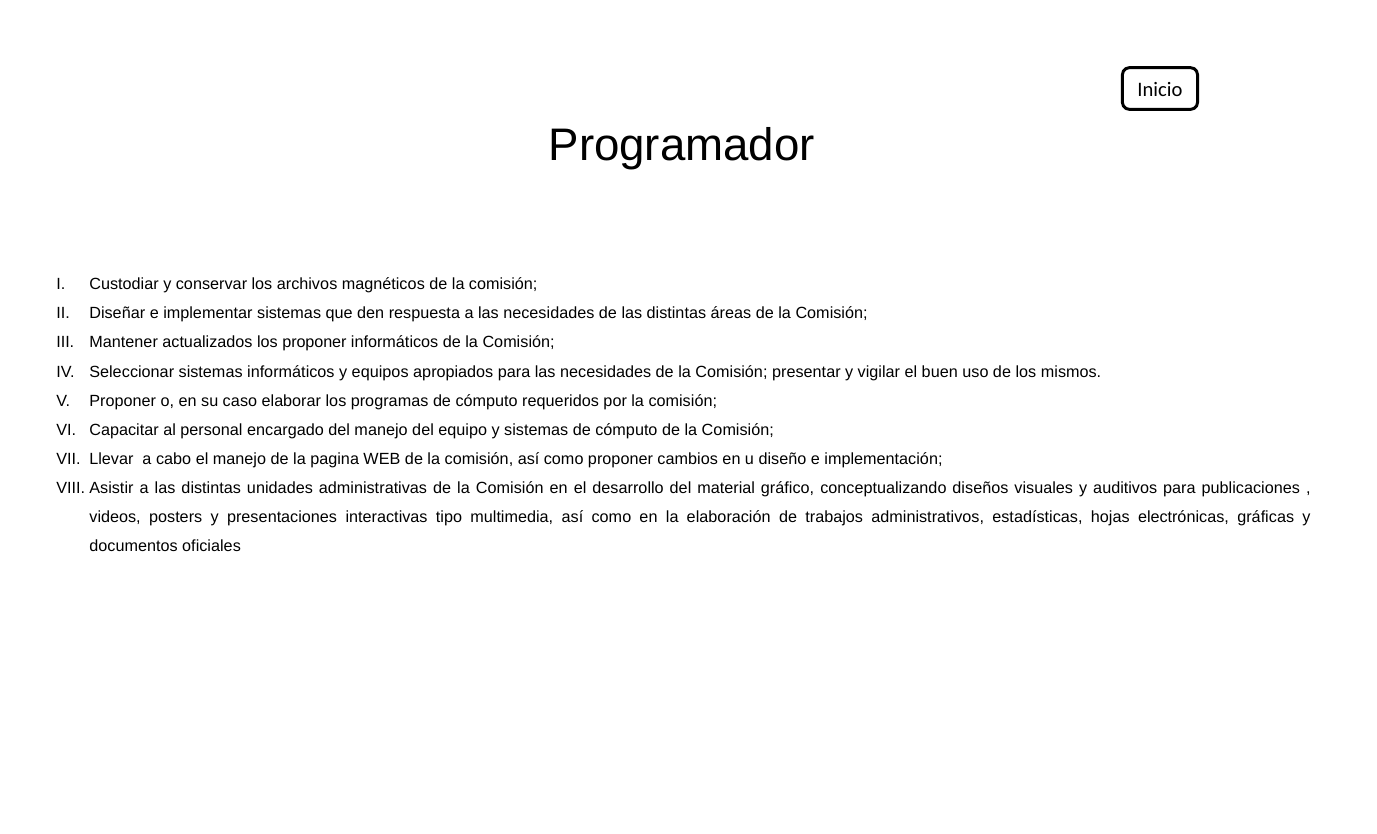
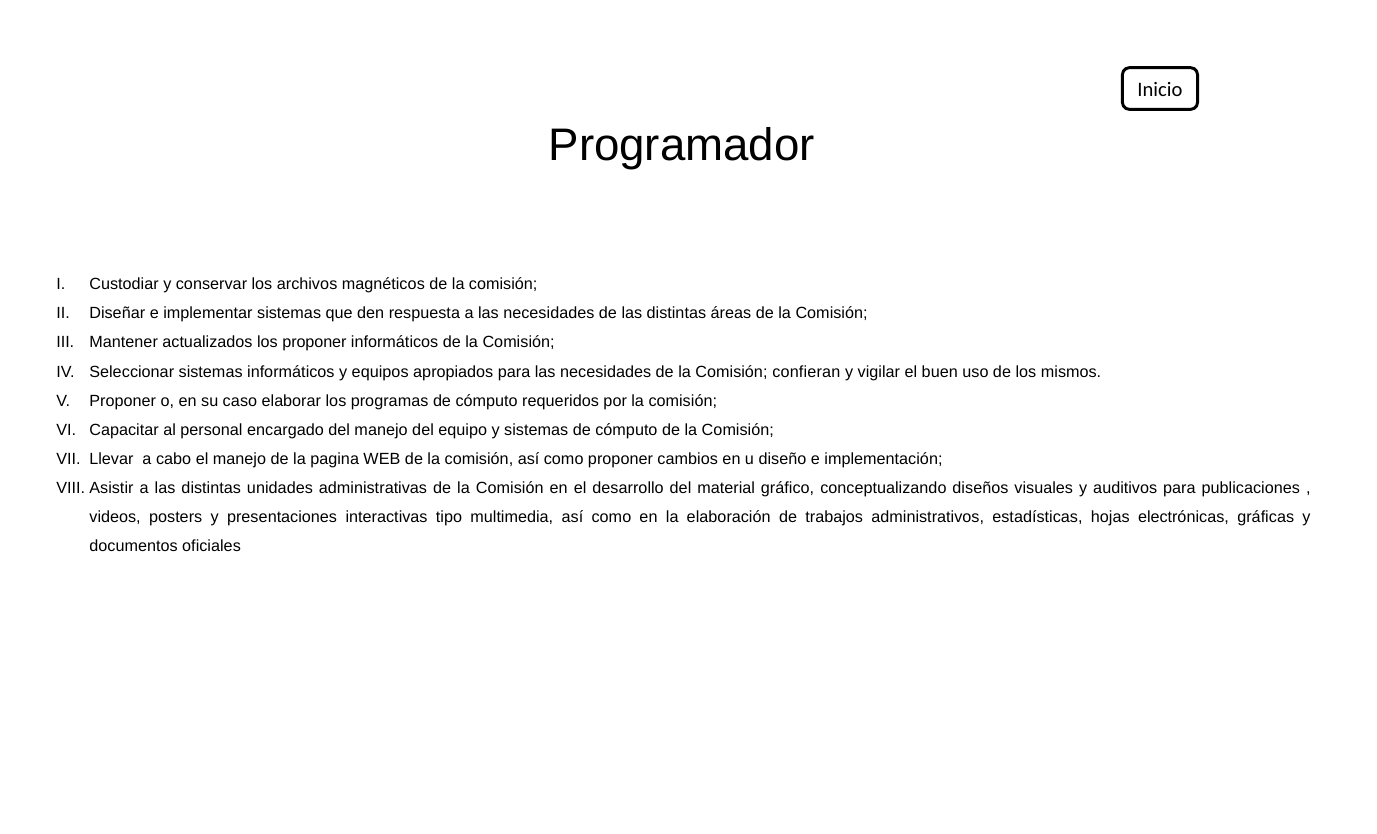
presentar: presentar -> confieran
